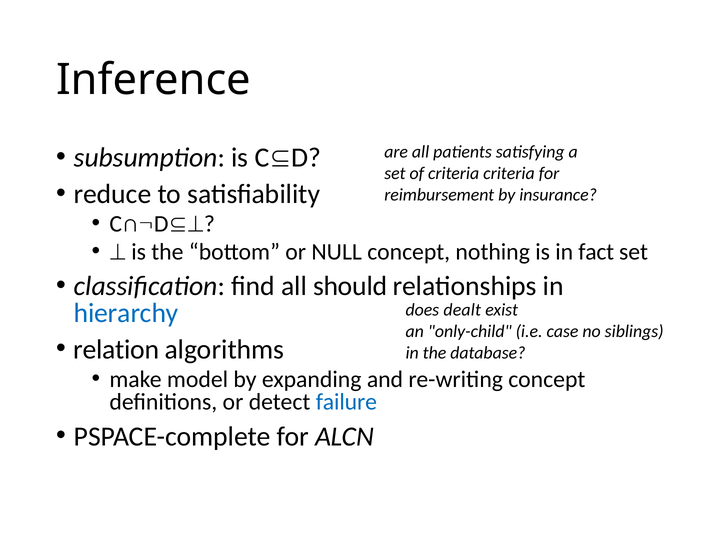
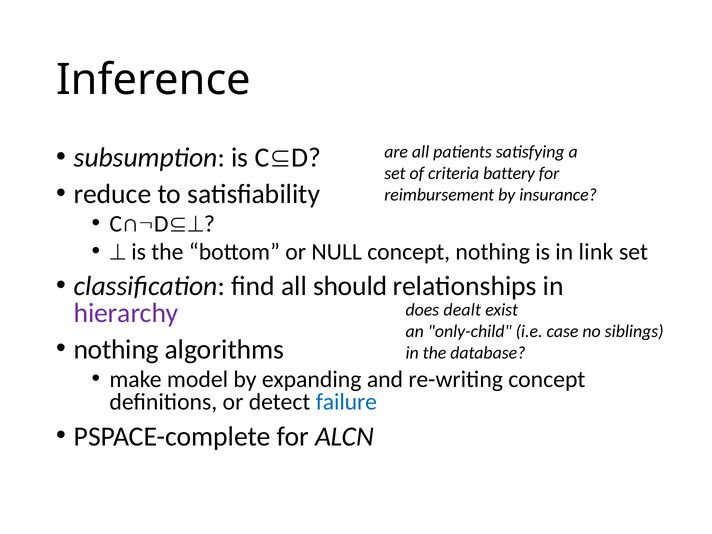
criteria criteria: criteria -> battery
fact: fact -> link
hierarchy colour: blue -> purple
relation at (116, 349): relation -> nothing
